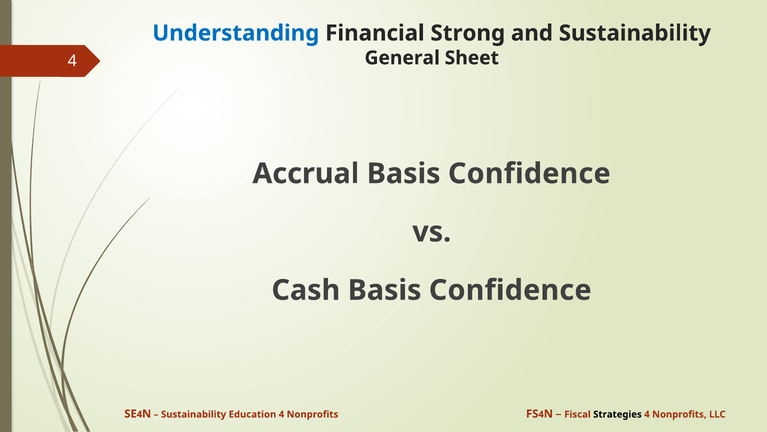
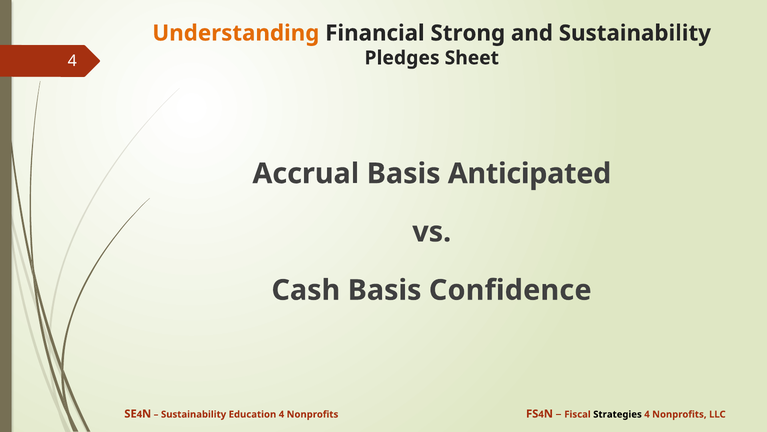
Understanding colour: blue -> orange
General: General -> Pledges
Accrual Basis Confidence: Confidence -> Anticipated
